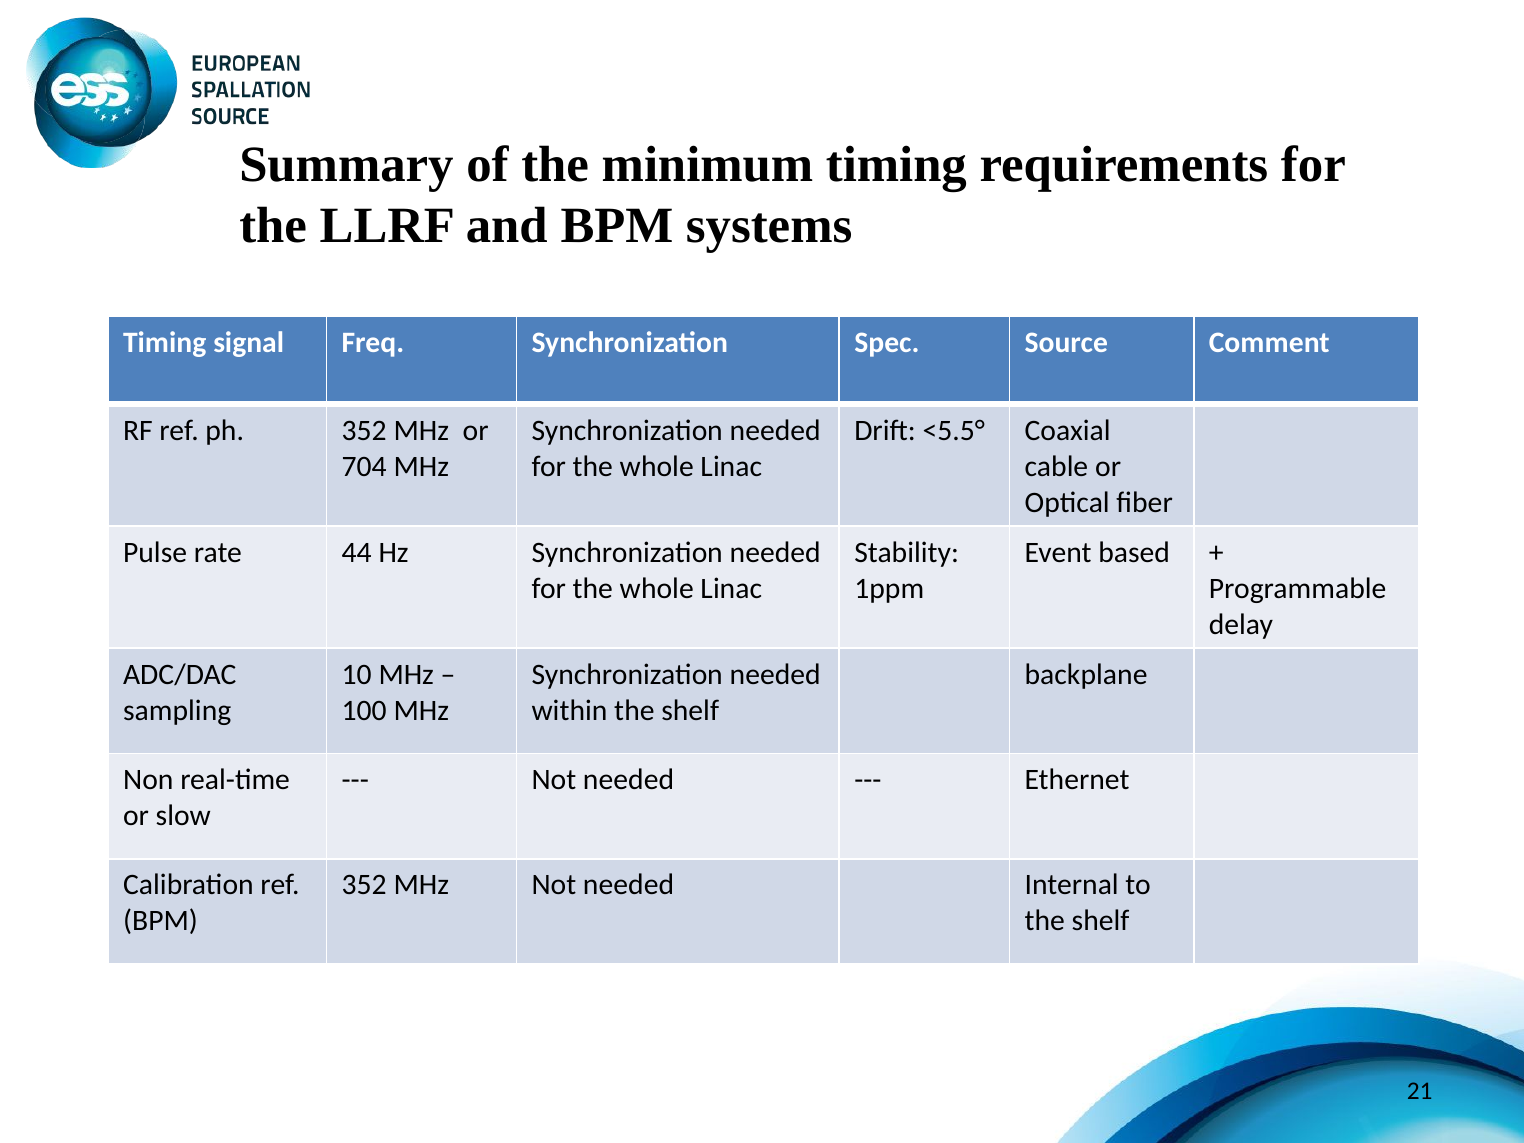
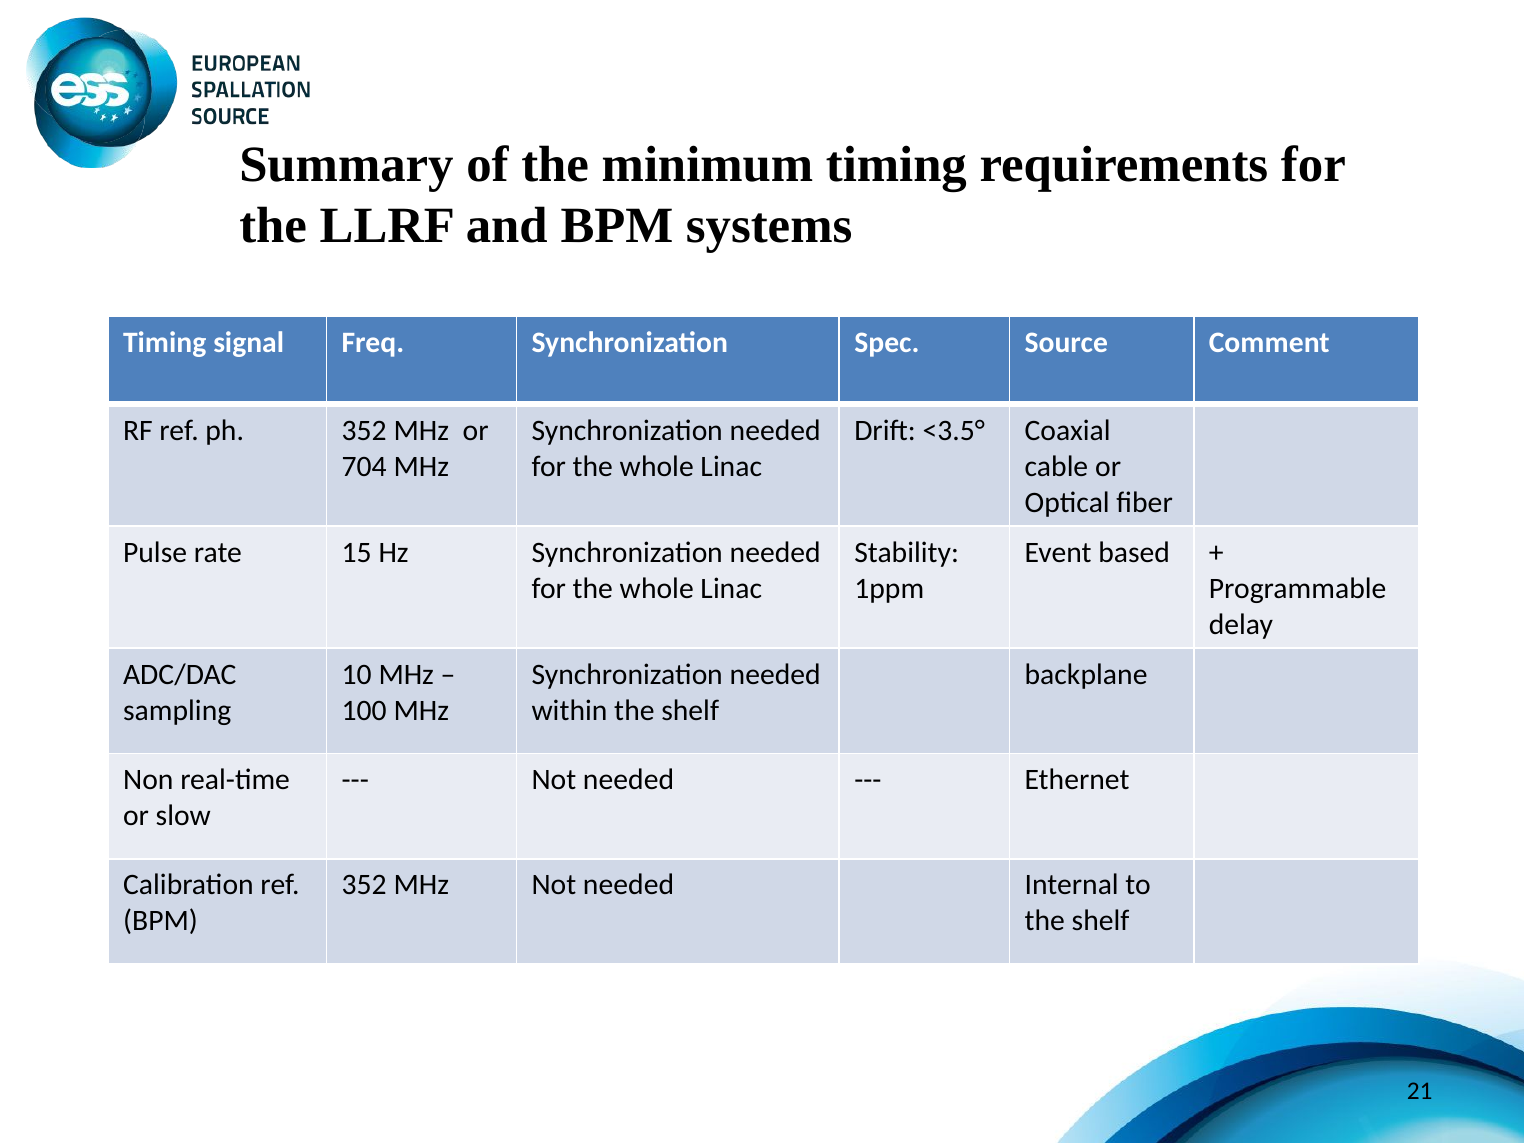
<5.5°: <5.5° -> <3.5°
44: 44 -> 15
